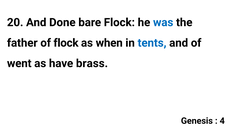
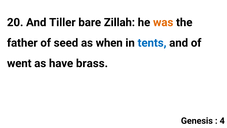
Done: Done -> Tiller
bare Flock: Flock -> Zillah
was colour: blue -> orange
of flock: flock -> seed
